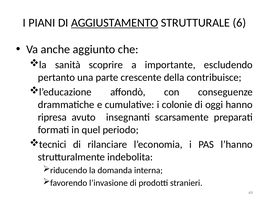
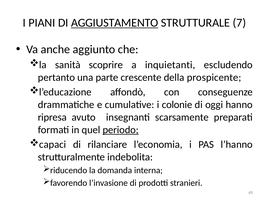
6: 6 -> 7
importante: importante -> inquietanti
contribuisce: contribuisce -> prospicente
periodo underline: none -> present
tecnici: tecnici -> capaci
